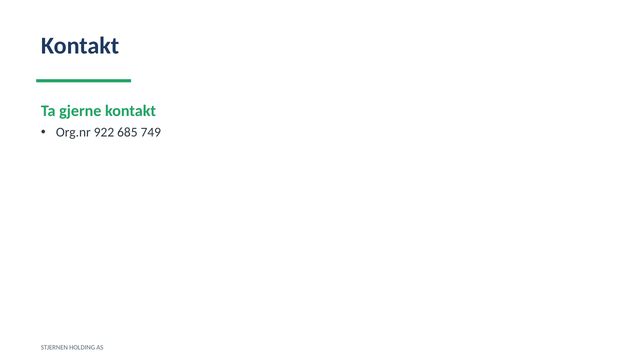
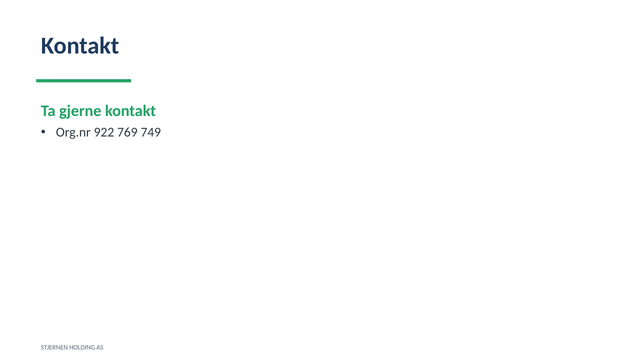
685: 685 -> 769
